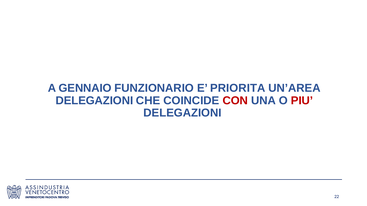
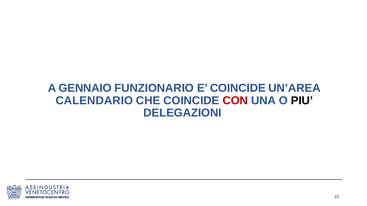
E PRIORITA: PRIORITA -> COINCIDE
DELEGAZIONI at (94, 101): DELEGAZIONI -> CALENDARIO
PIU colour: red -> black
